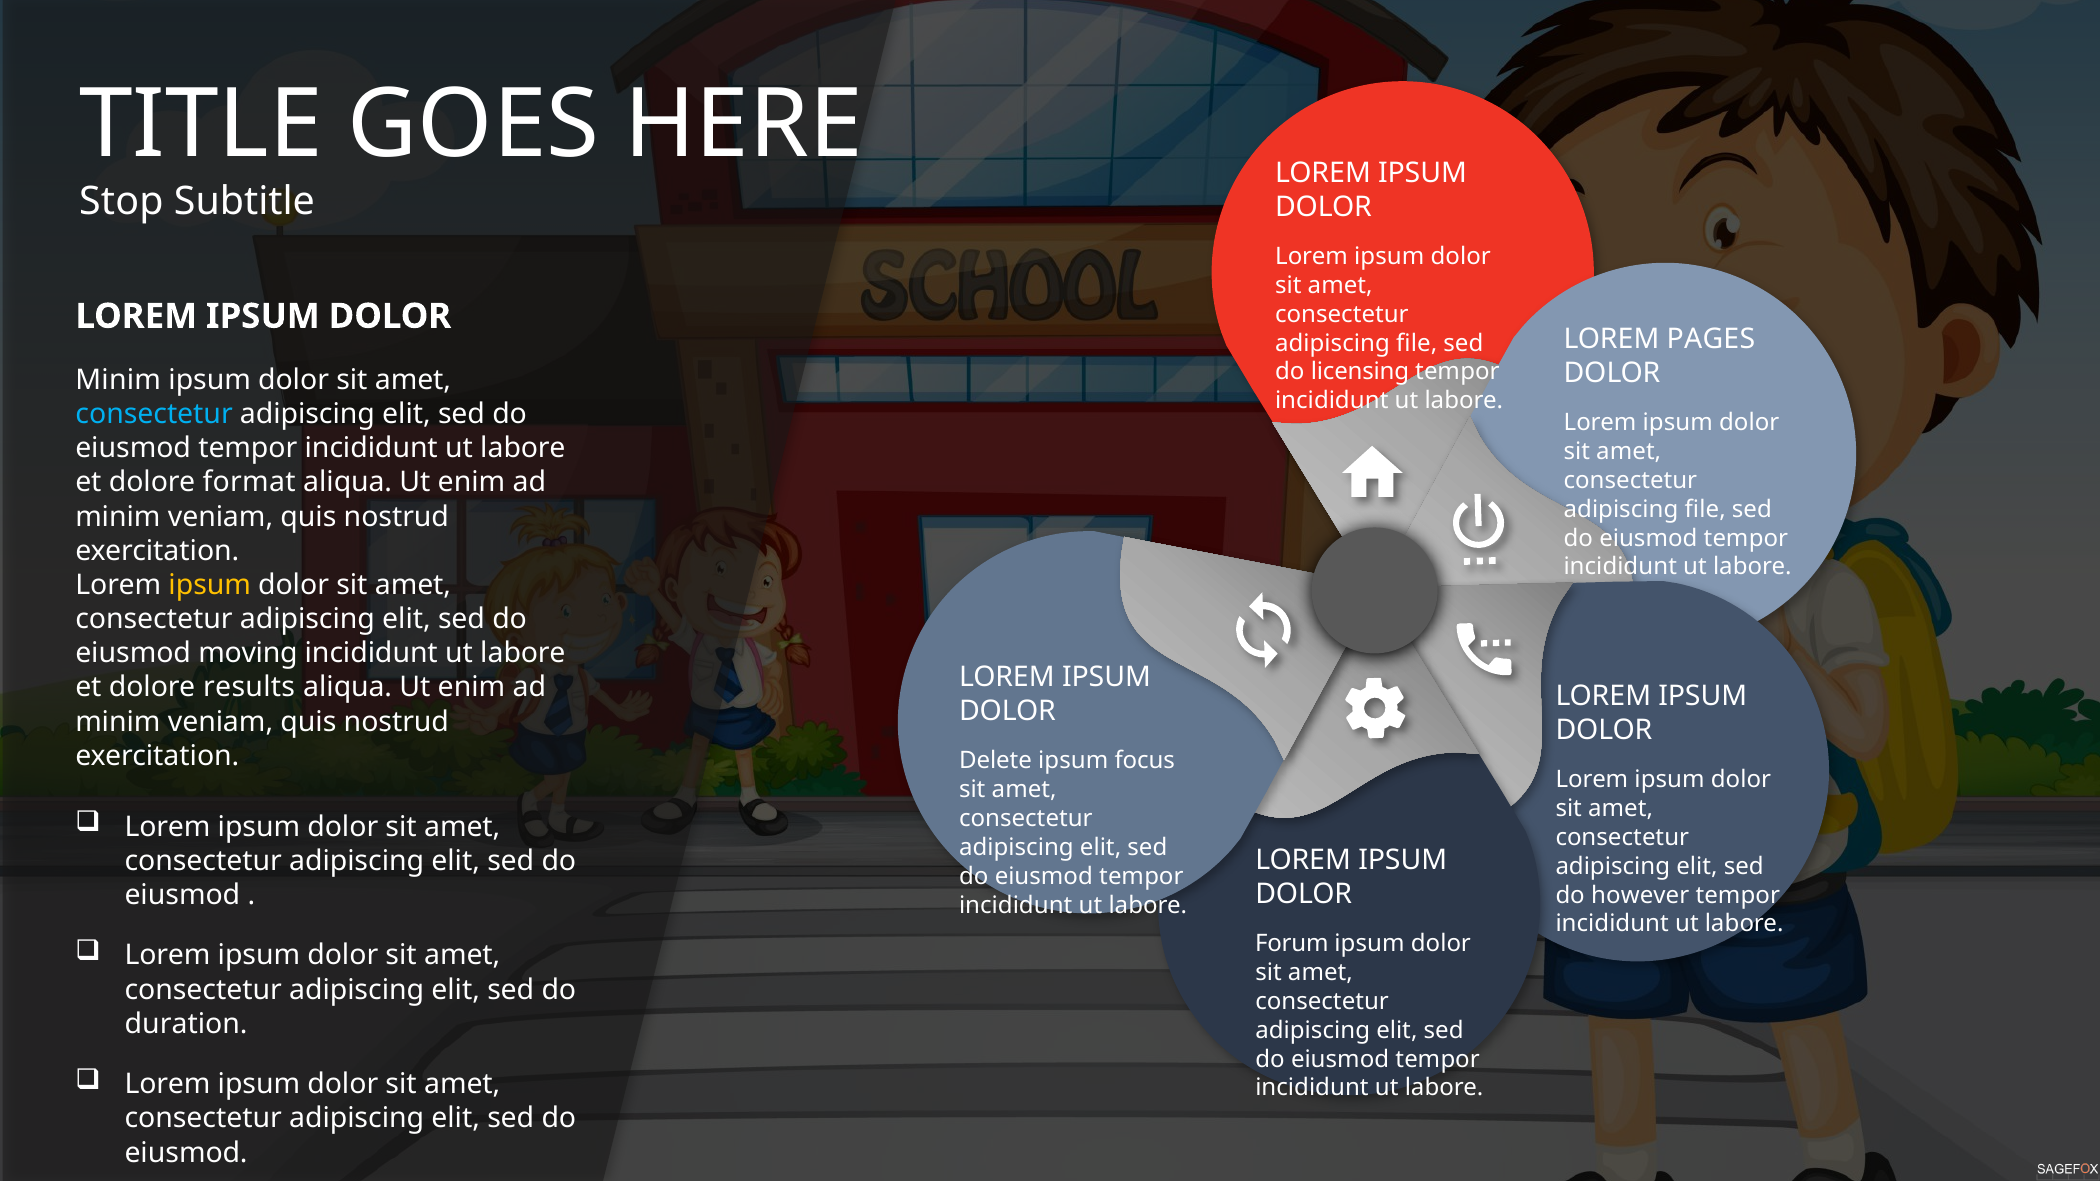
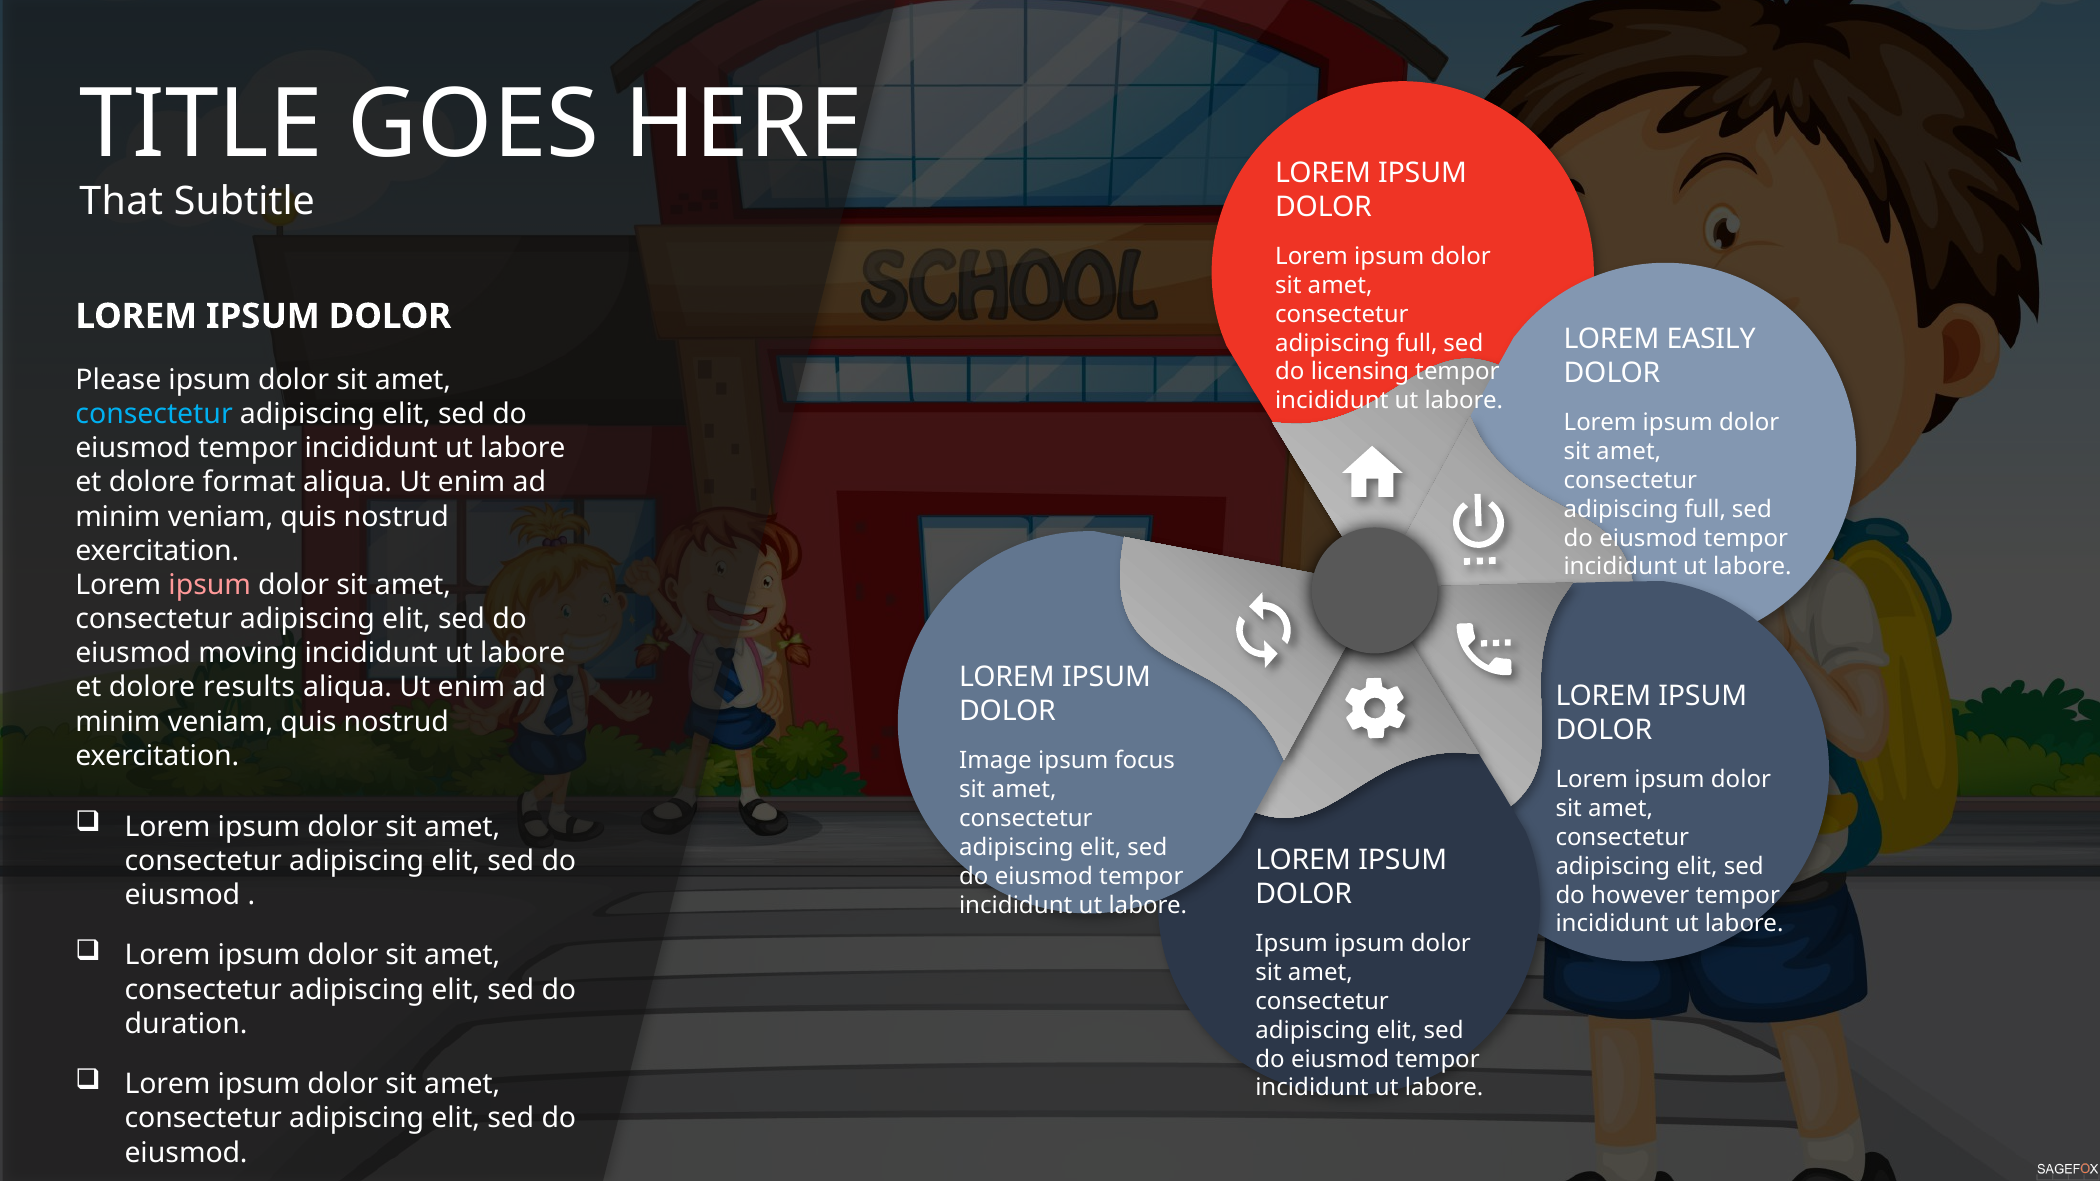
Stop: Stop -> That
PAGES: PAGES -> EASILY
file at (1417, 343): file -> full
Minim at (118, 380): Minim -> Please
file at (1705, 509): file -> full
ipsum at (210, 585) colour: yellow -> pink
Delete: Delete -> Image
Forum at (1292, 944): Forum -> Ipsum
